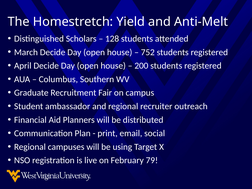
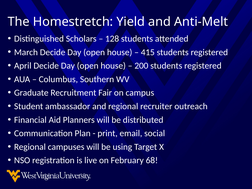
752: 752 -> 415
79: 79 -> 68
